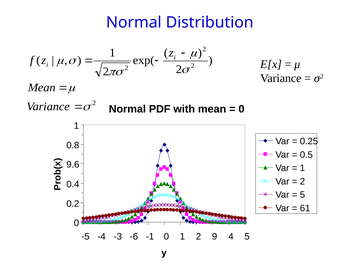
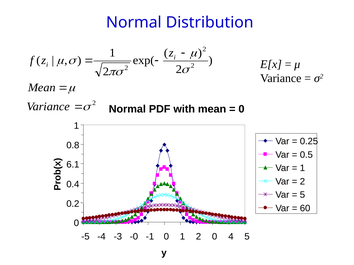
9.6: 9.6 -> 6.1
61: 61 -> 60
-6: -6 -> -0
2 9: 9 -> 0
